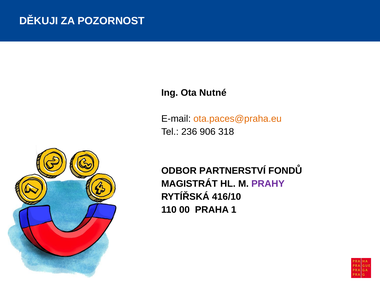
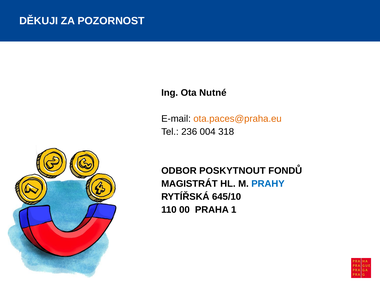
906: 906 -> 004
PARTNERSTVÍ: PARTNERSTVÍ -> POSKYTNOUT
PRAHY colour: purple -> blue
416/10: 416/10 -> 645/10
